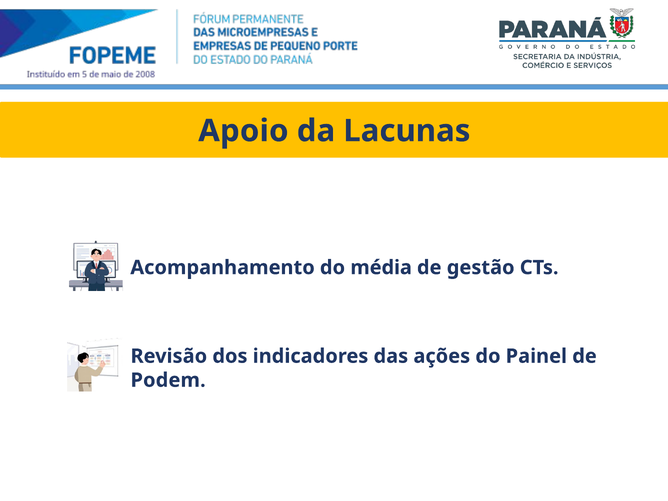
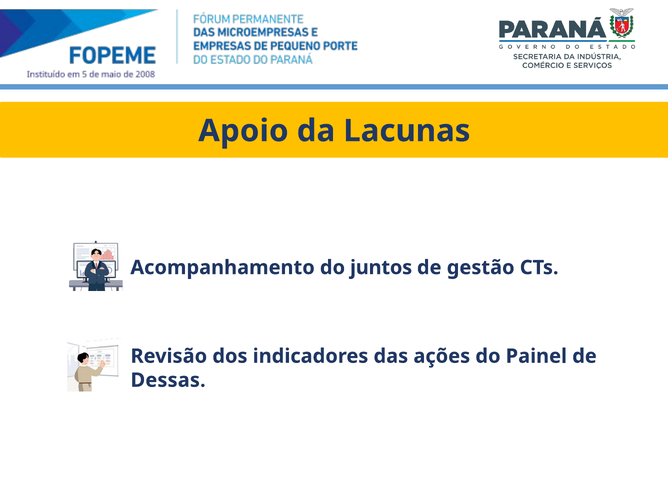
média: média -> juntos
Podem: Podem -> Dessas
